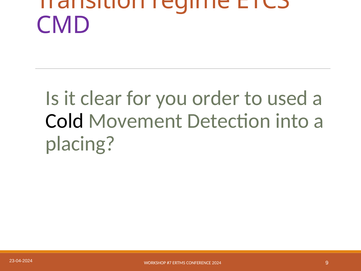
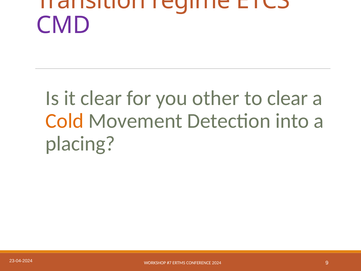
order: order -> other
to used: used -> clear
Cold colour: black -> orange
